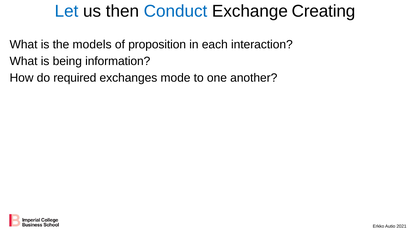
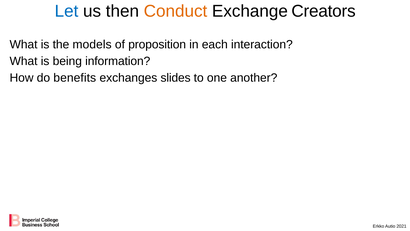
Conduct colour: blue -> orange
Creating: Creating -> Creators
required: required -> benefits
mode: mode -> slides
